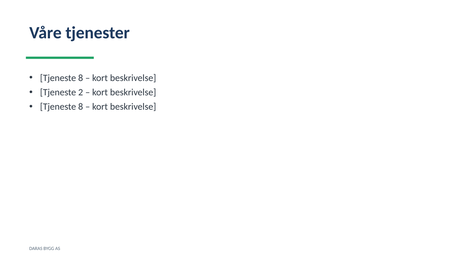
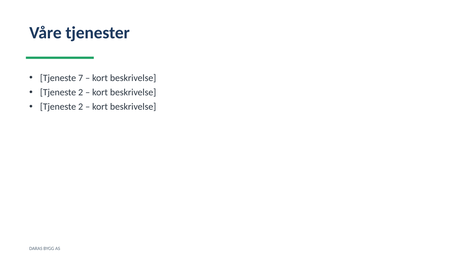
8 at (81, 78): 8 -> 7
8 at (81, 107): 8 -> 2
